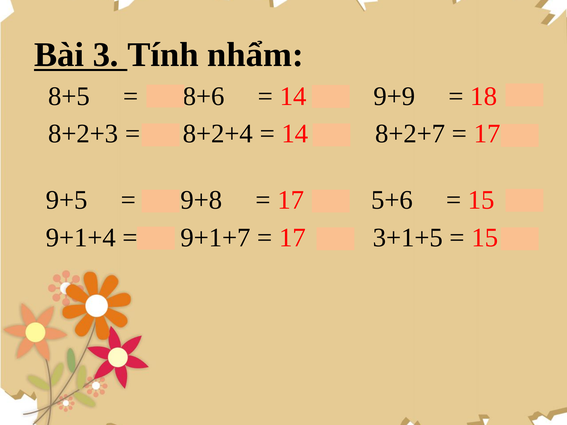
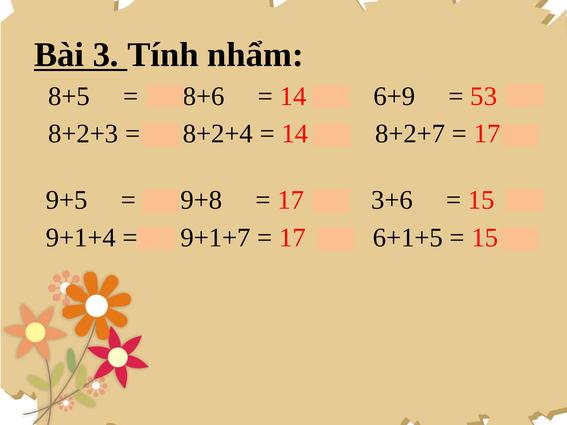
9+9: 9+9 -> 6+9
18: 18 -> 53
5+6: 5+6 -> 3+6
3+1+5: 3+1+5 -> 6+1+5
